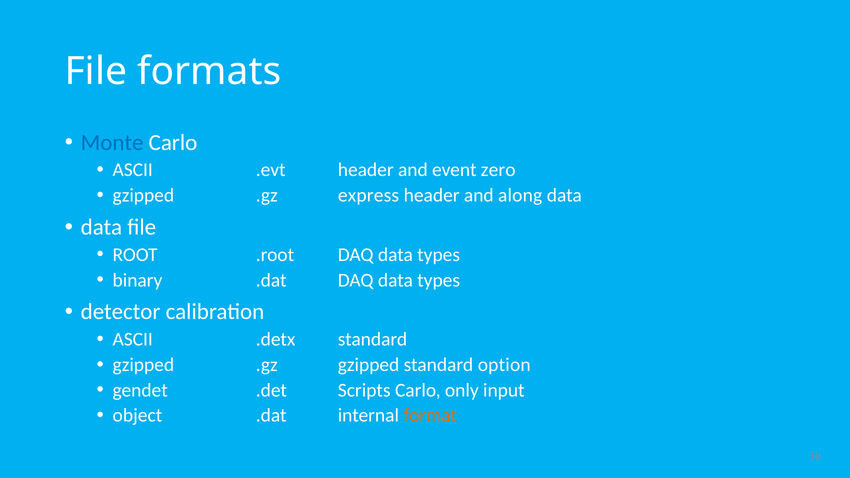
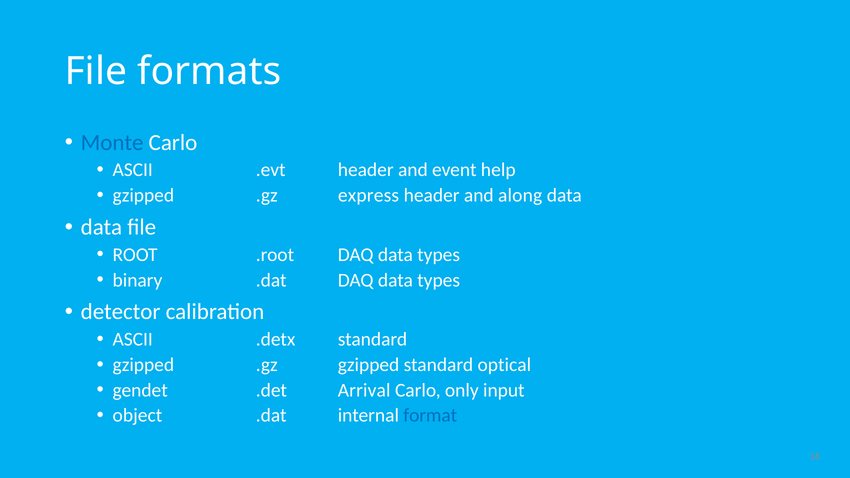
zero: zero -> help
option: option -> optical
Scripts: Scripts -> Arrival
format colour: orange -> blue
